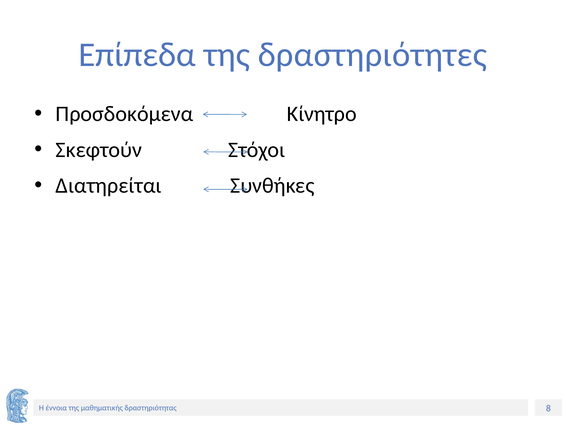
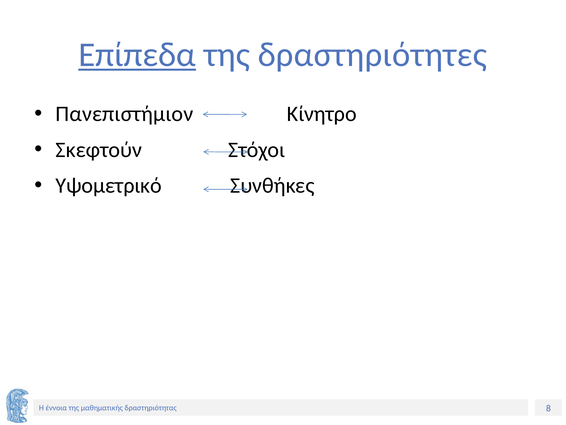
Επίπεδα underline: none -> present
Προσδοκόμενα: Προσδοκόμενα -> Πανεπιστήμιον
Διατηρείται: Διατηρείται -> Υψομετρικό
